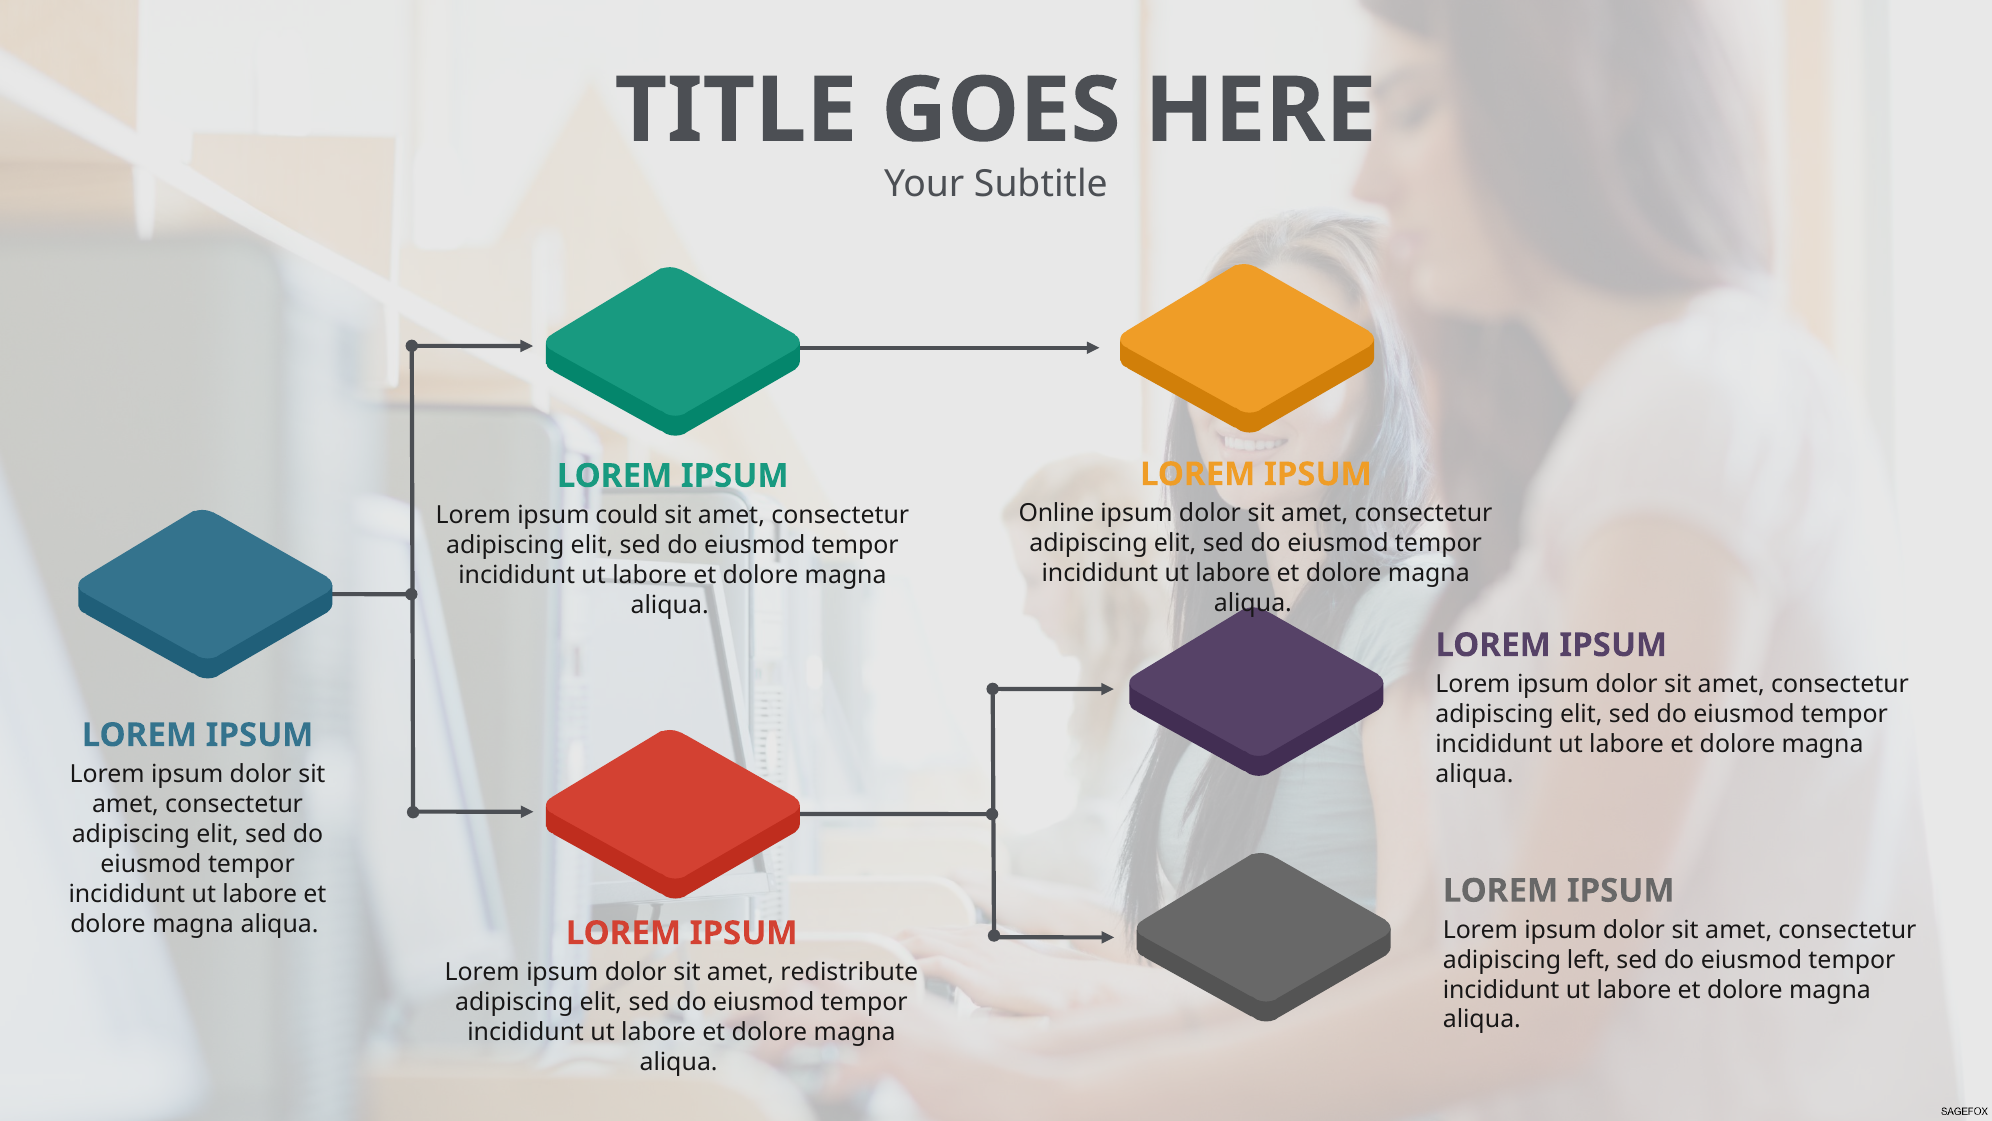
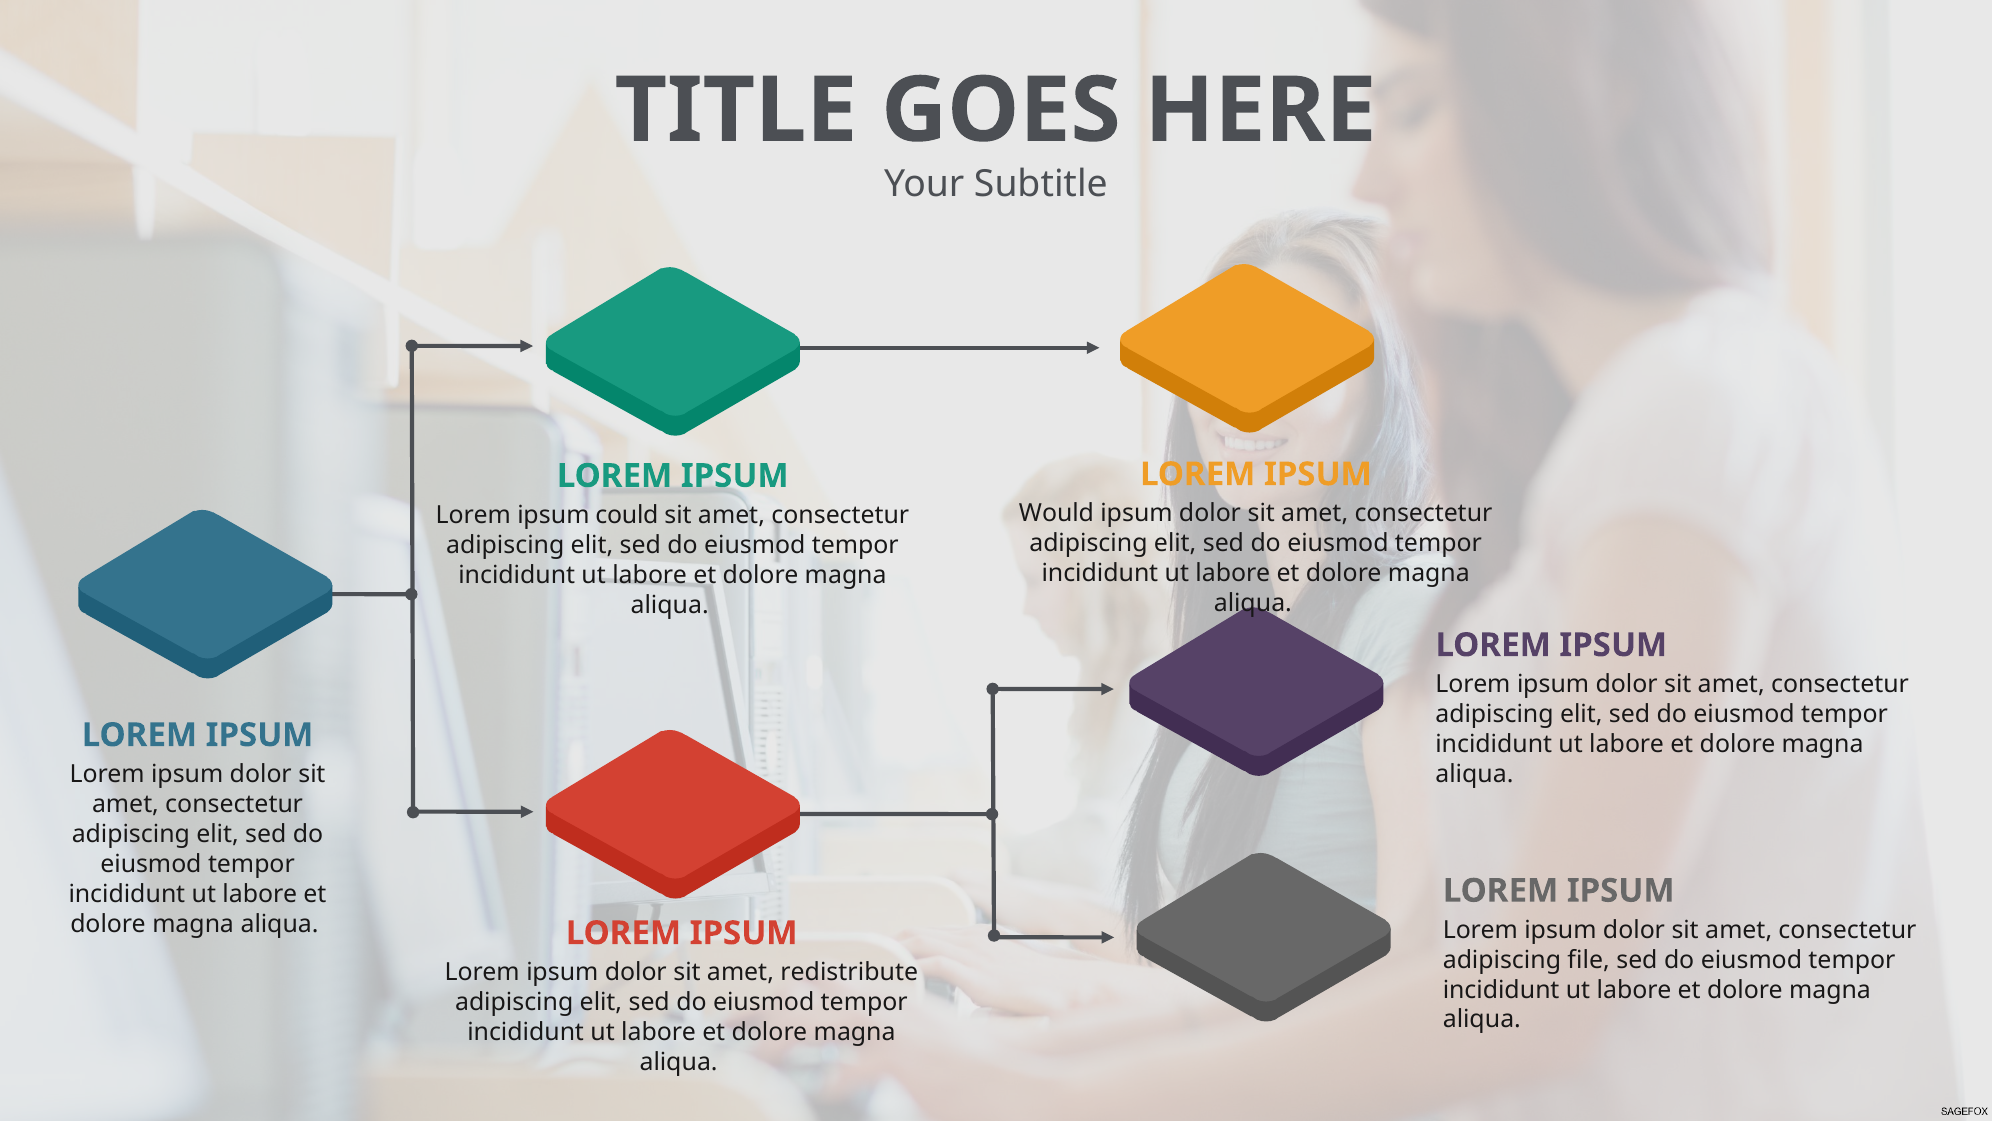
Online: Online -> Would
left: left -> file
